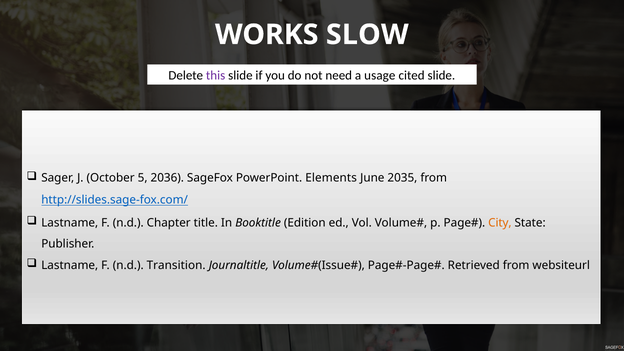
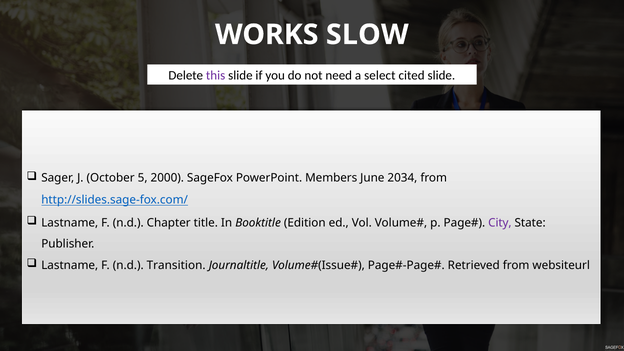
usage: usage -> select
2036: 2036 -> 2000
Elements: Elements -> Members
2035: 2035 -> 2034
City colour: orange -> purple
